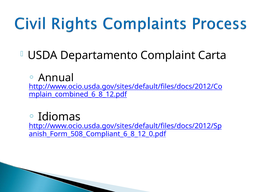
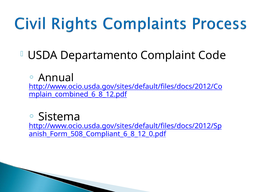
Carta: Carta -> Code
Idiomas: Idiomas -> Sistema
